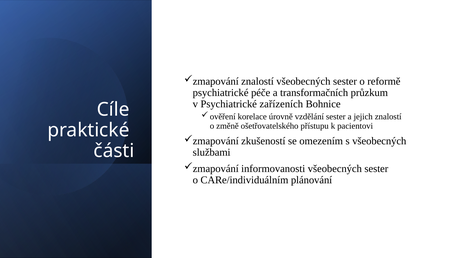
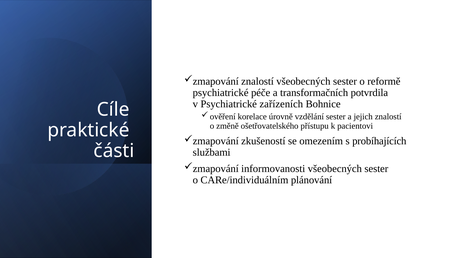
průzkum: průzkum -> potvrdila
s všeobecných: všeobecných -> probíhajících
